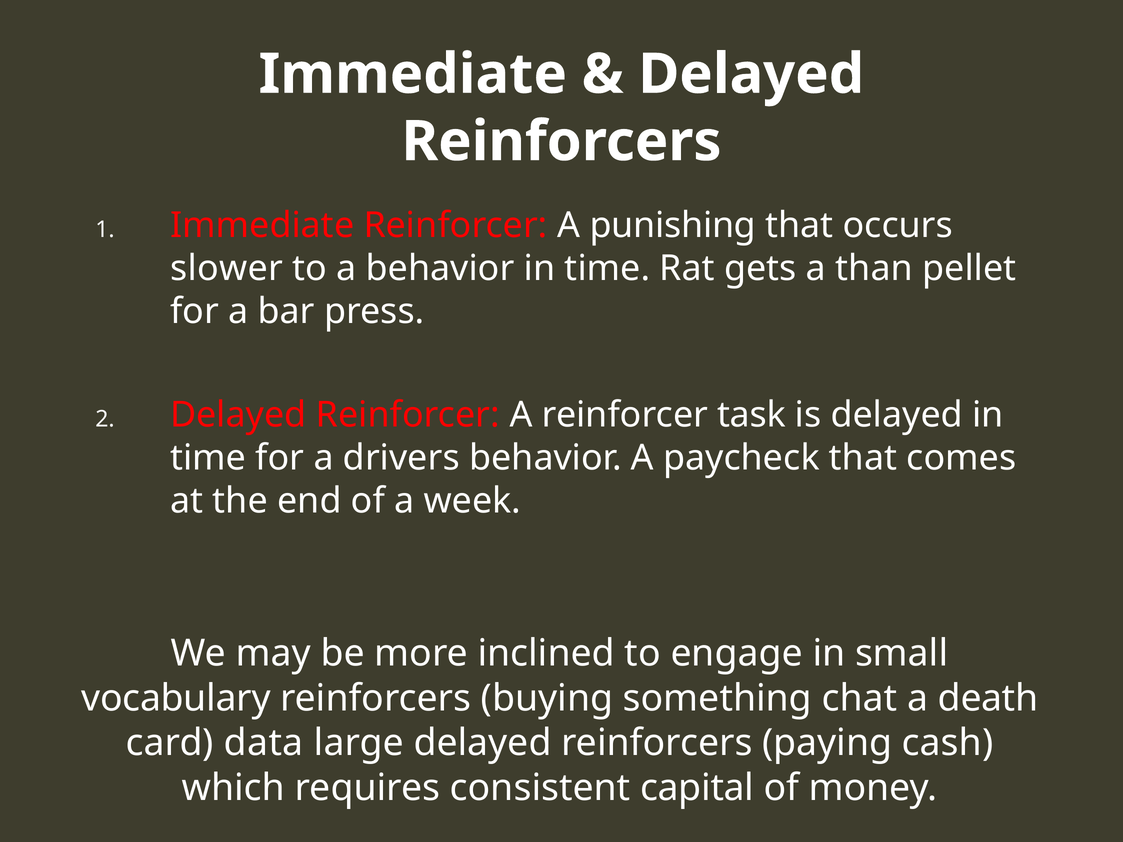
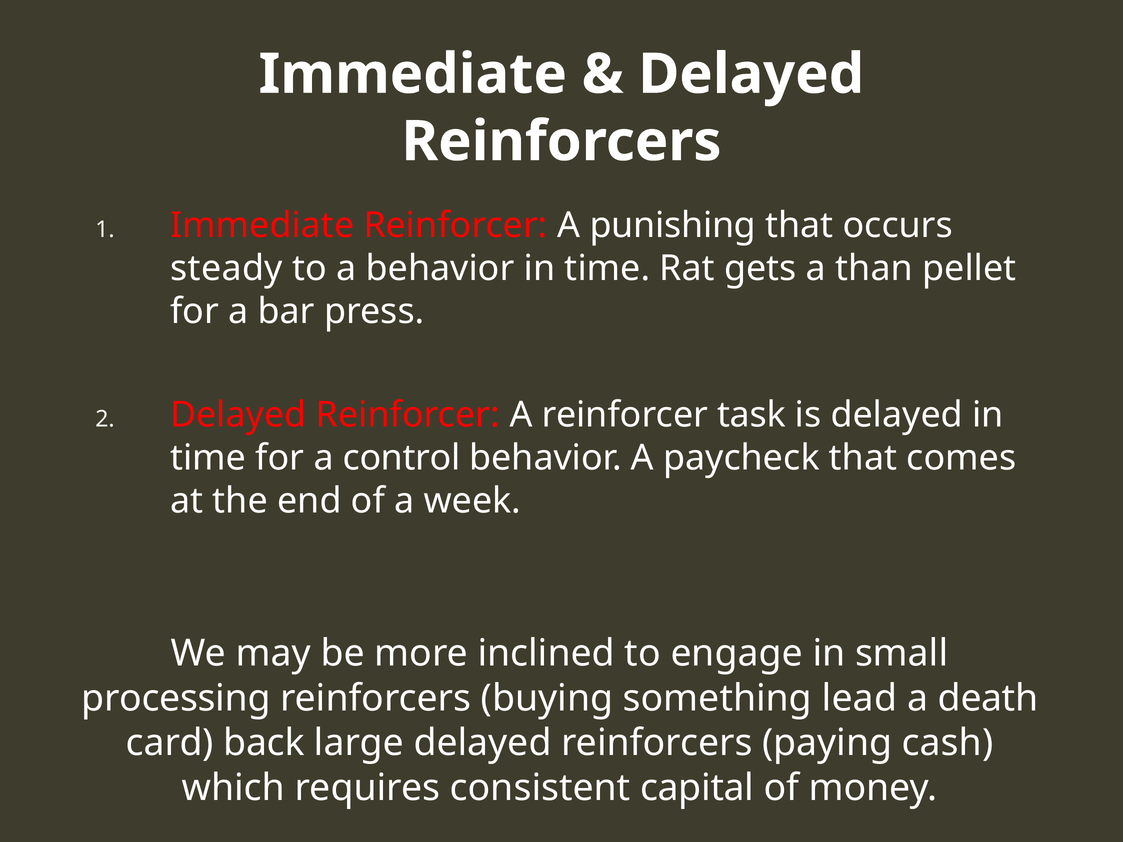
slower: slower -> steady
drivers: drivers -> control
vocabulary: vocabulary -> processing
chat: chat -> lead
data: data -> back
